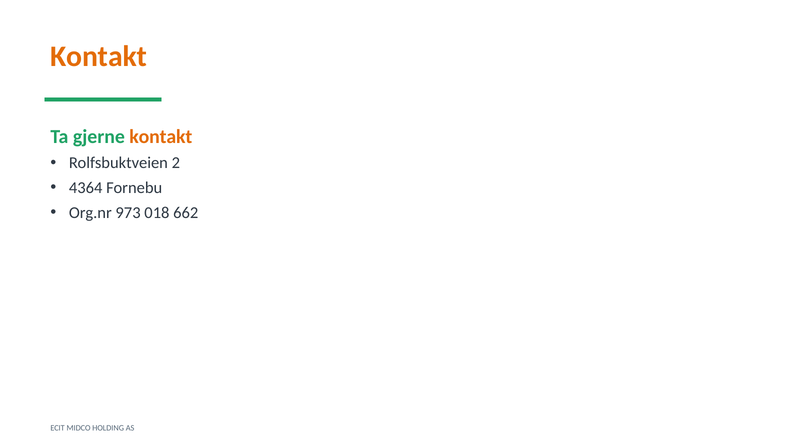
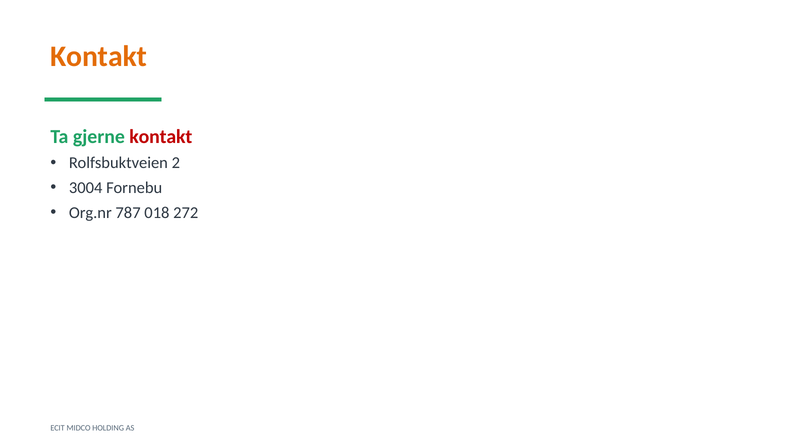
kontakt at (161, 136) colour: orange -> red
4364: 4364 -> 3004
973: 973 -> 787
662: 662 -> 272
